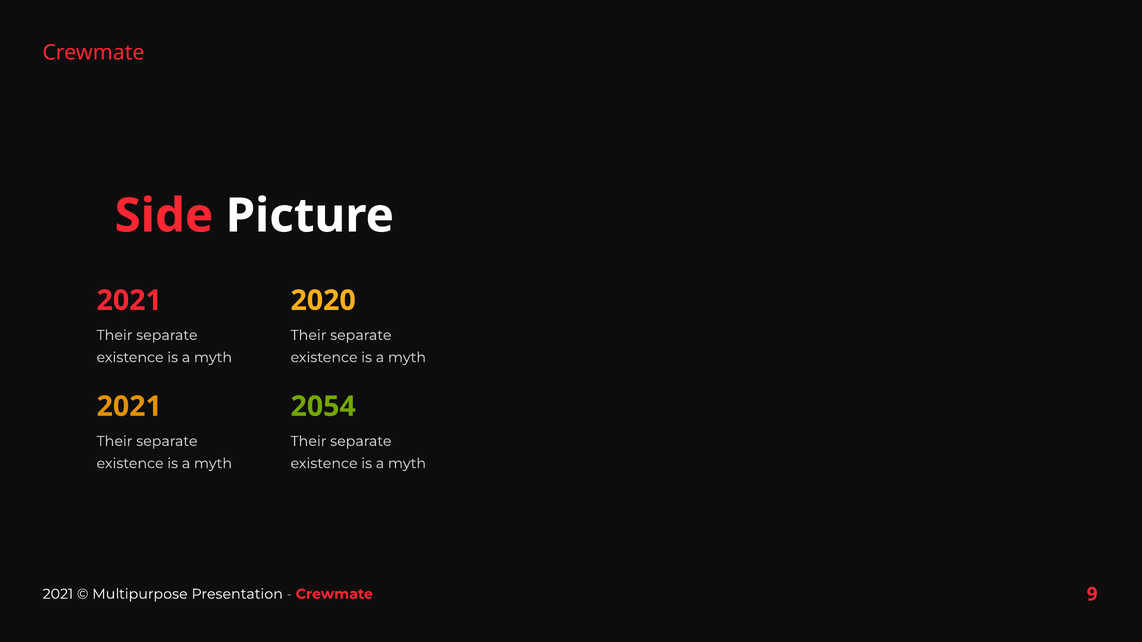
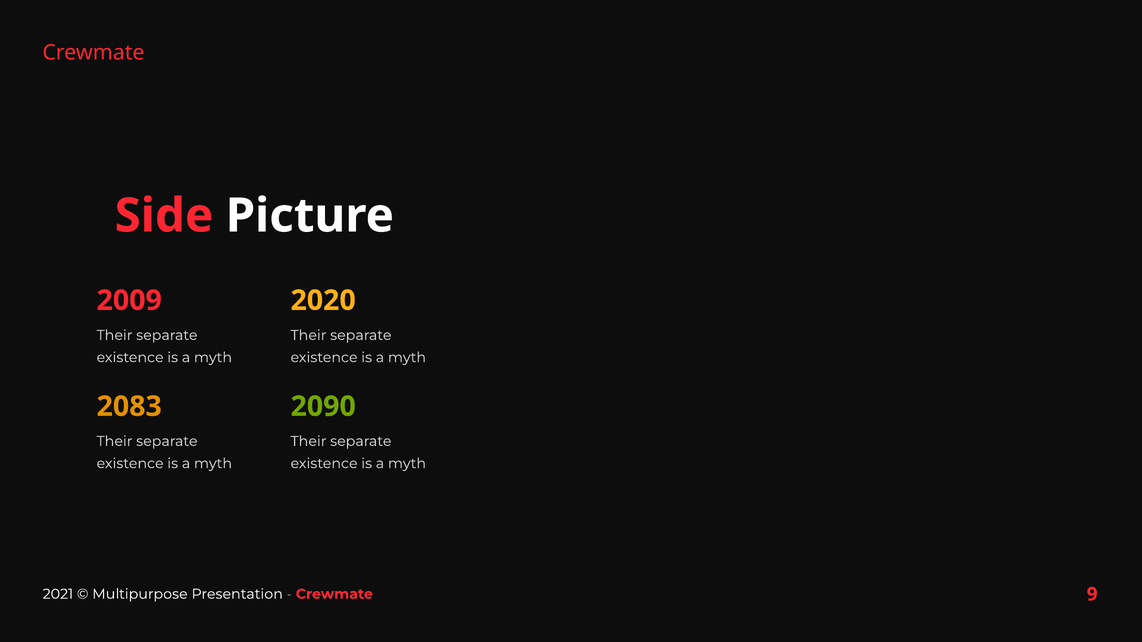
2021 at (129, 301): 2021 -> 2009
2021 at (129, 407): 2021 -> 2083
2054: 2054 -> 2090
